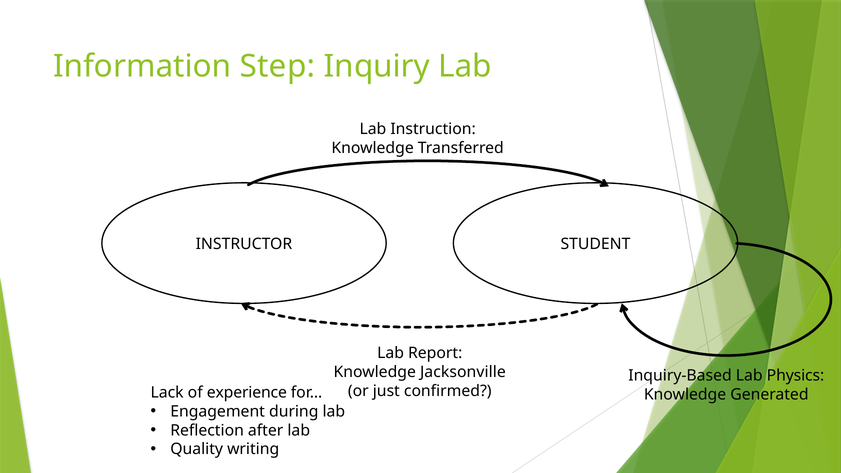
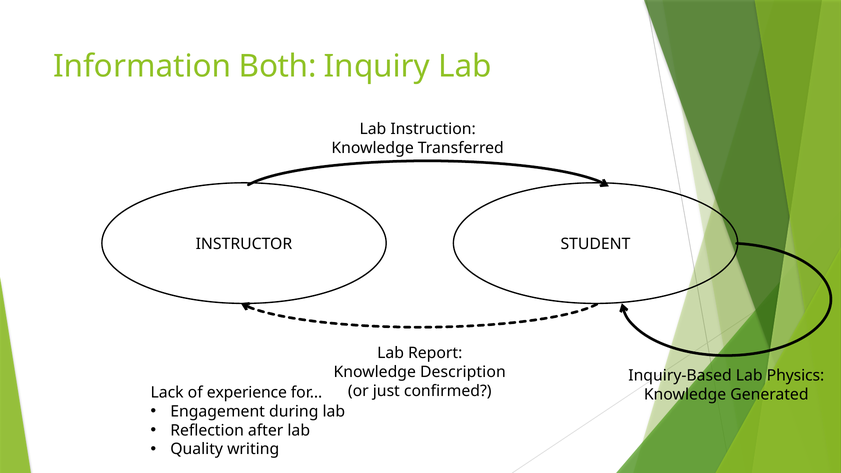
Step: Step -> Both
Jacksonville: Jacksonville -> Description
